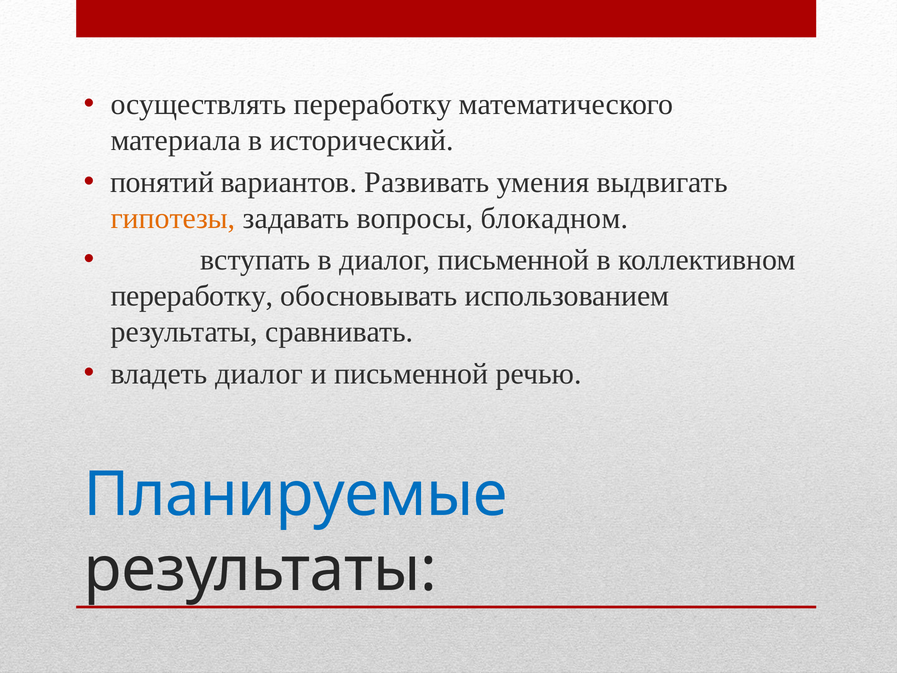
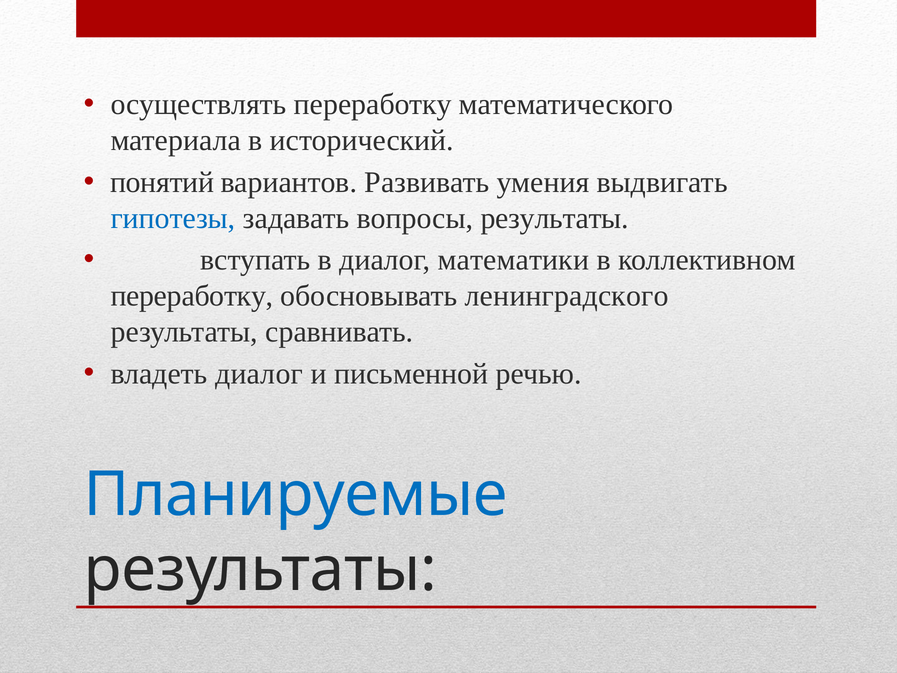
гипотезы colour: orange -> blue
вопросы блокадном: блокадном -> результаты
диалог письменной: письменной -> математики
использованием: использованием -> ленинградского
